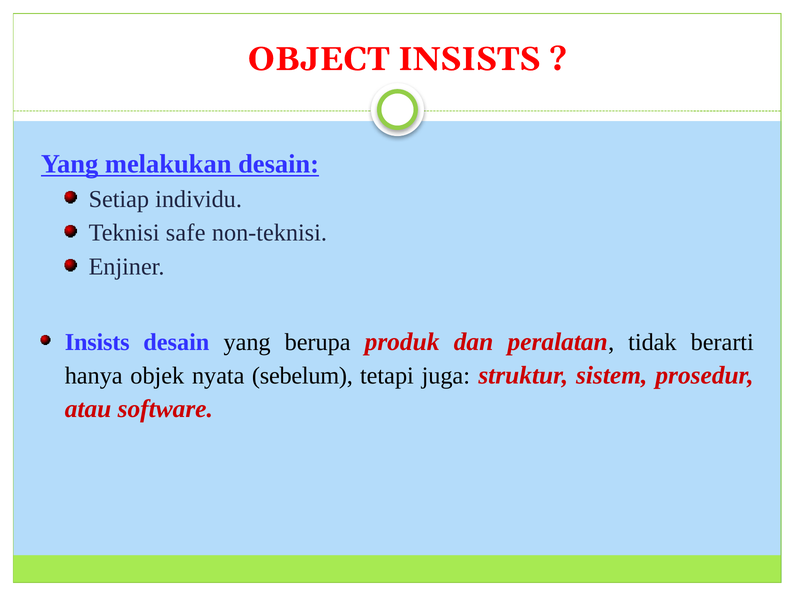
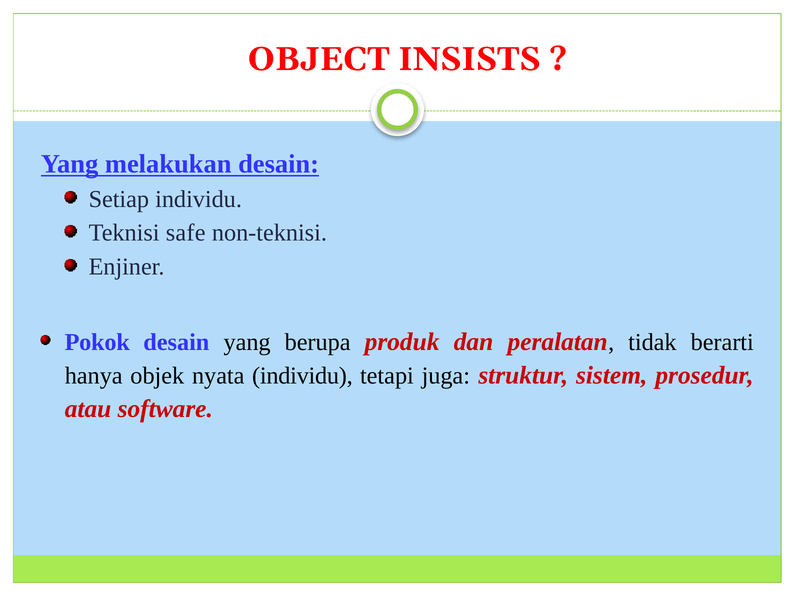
Insists at (97, 342): Insists -> Pokok
nyata sebelum: sebelum -> individu
